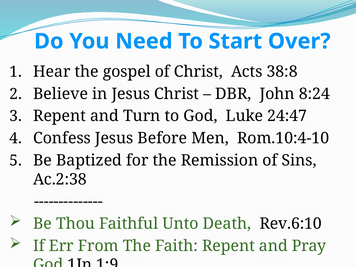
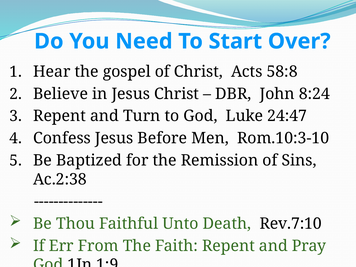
38:8: 38:8 -> 58:8
Rom.10:4-10: Rom.10:4-10 -> Rom.10:3-10
Rev.6:10: Rev.6:10 -> Rev.7:10
